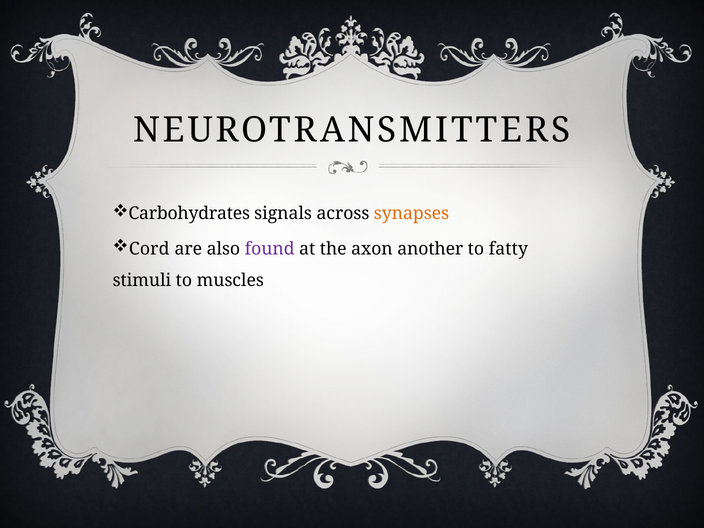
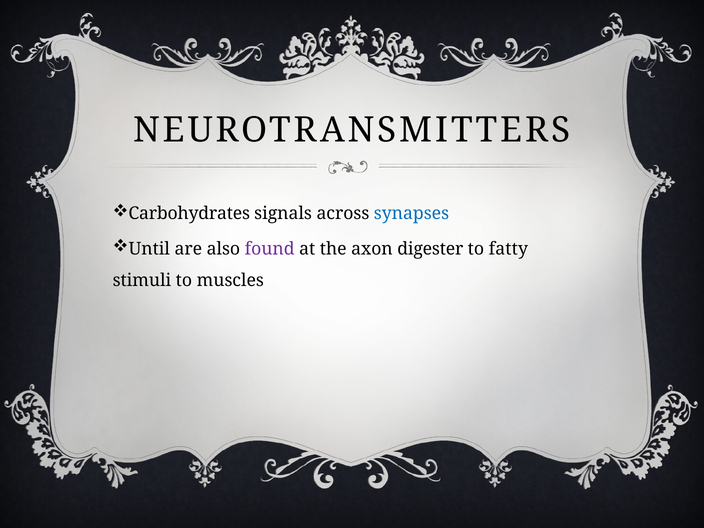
synapses colour: orange -> blue
Cord: Cord -> Until
another: another -> digester
